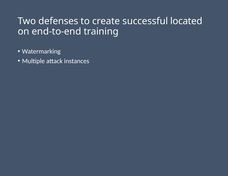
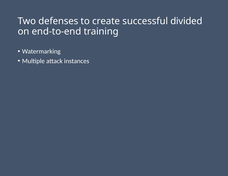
located: located -> divided
